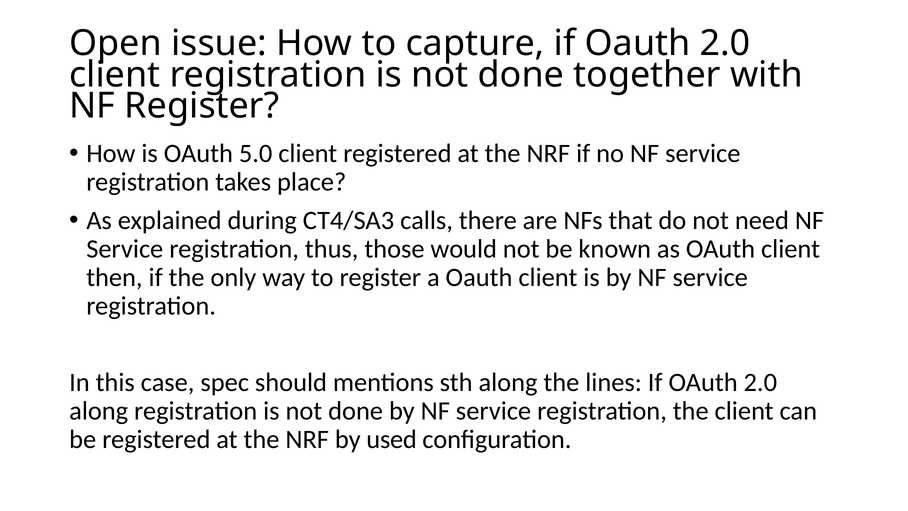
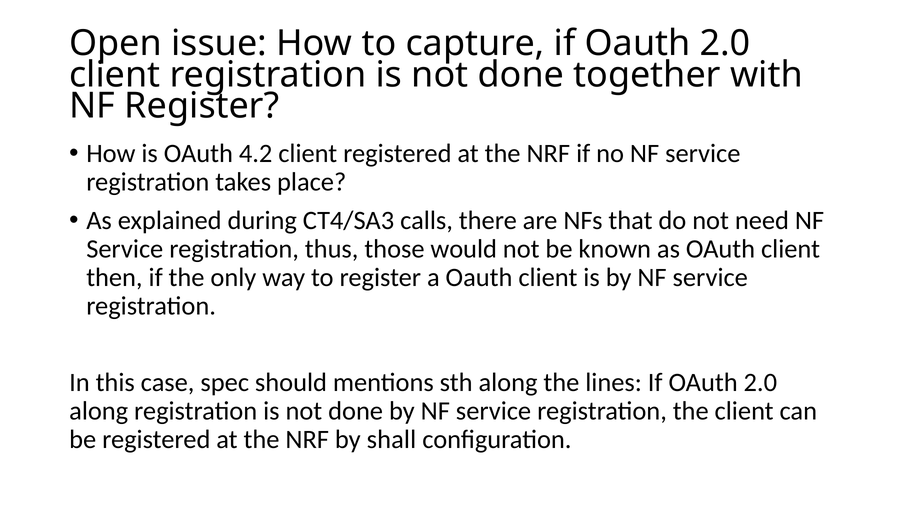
5.0: 5.0 -> 4.2
used: used -> shall
